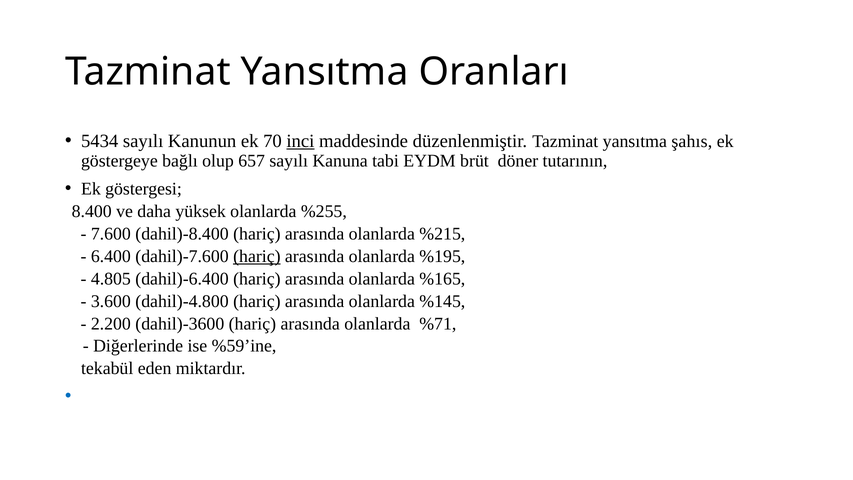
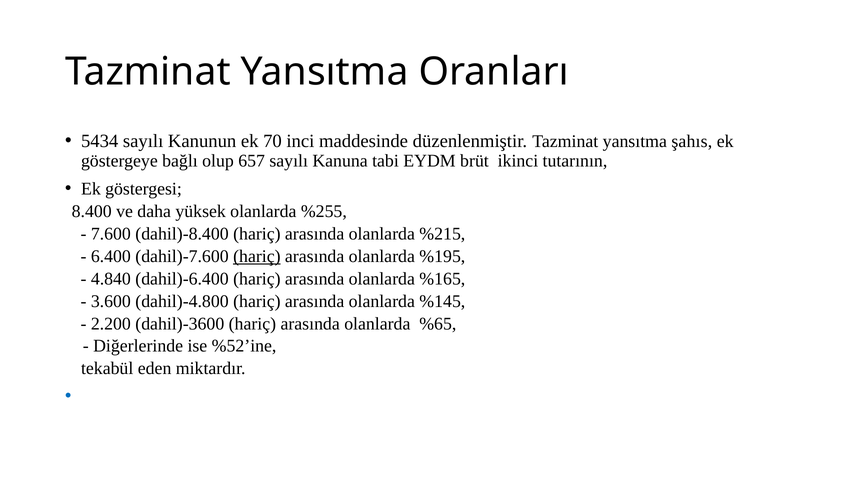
inci underline: present -> none
döner: döner -> ikinci
4.805: 4.805 -> 4.840
%71: %71 -> %65
%59’ine: %59’ine -> %52’ine
